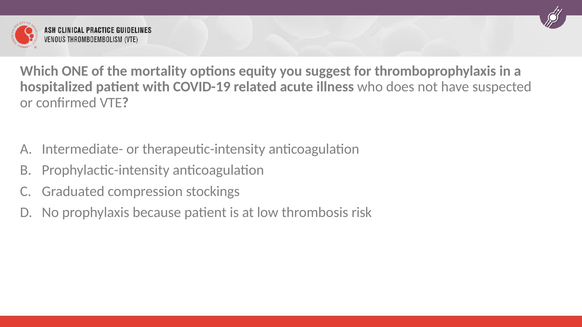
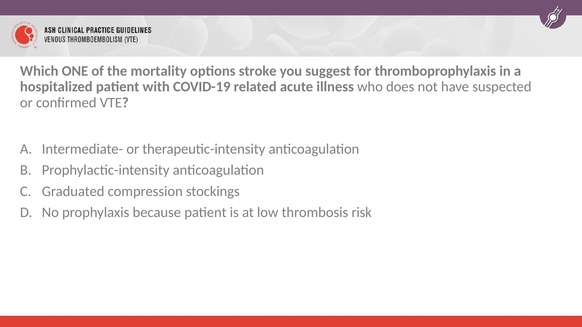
equity: equity -> stroke
